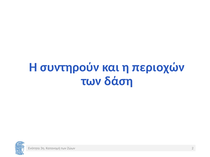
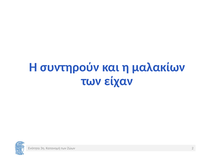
περιοχών: περιοχών -> μαλακίων
δάση: δάση -> είχαν
